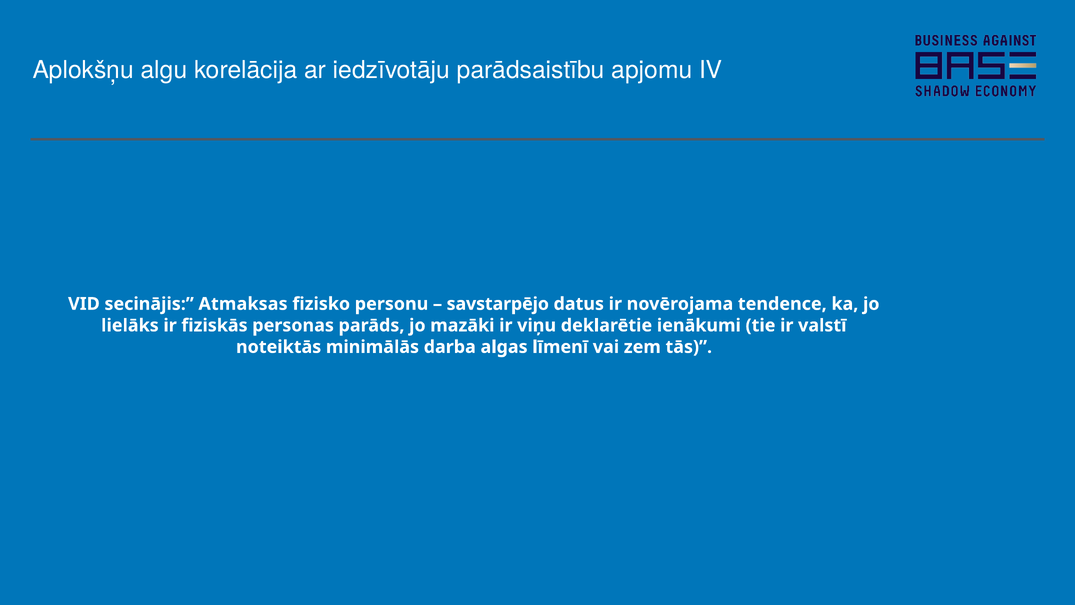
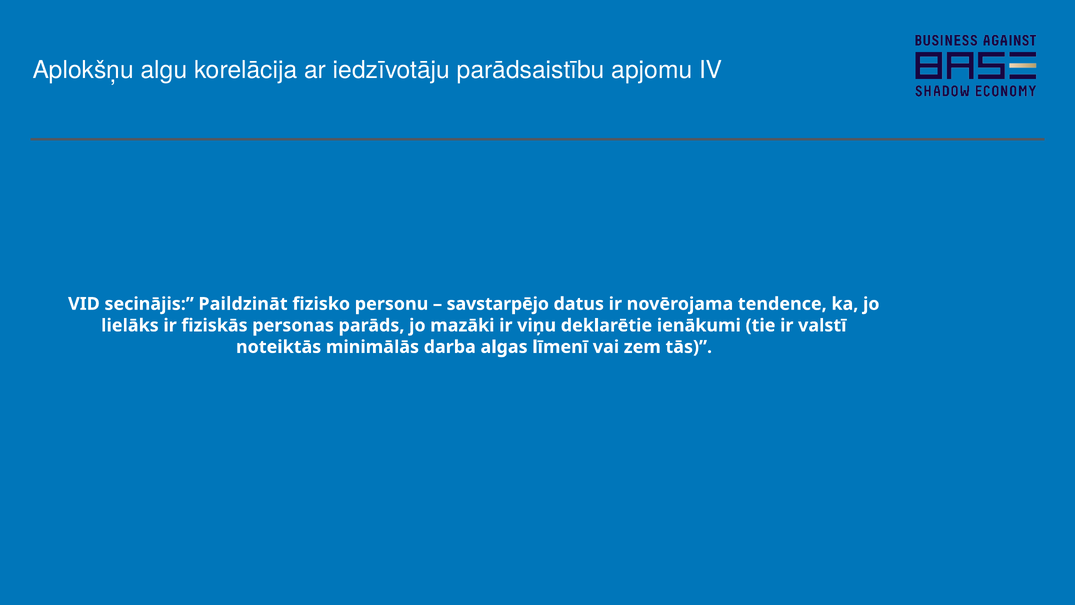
Atmaksas: Atmaksas -> Paildzināt
